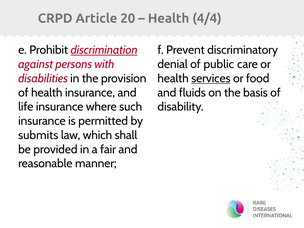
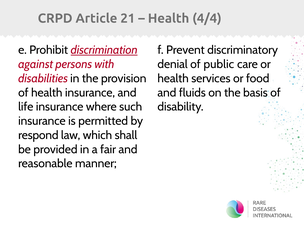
20: 20 -> 21
services underline: present -> none
submits: submits -> respond
